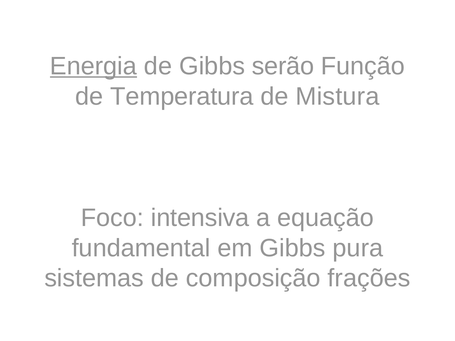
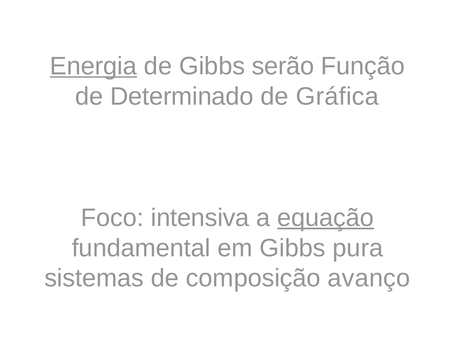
Temperatura: Temperatura -> Determinado
Mistura: Mistura -> Gráfica
equação underline: none -> present
frações: frações -> avanço
